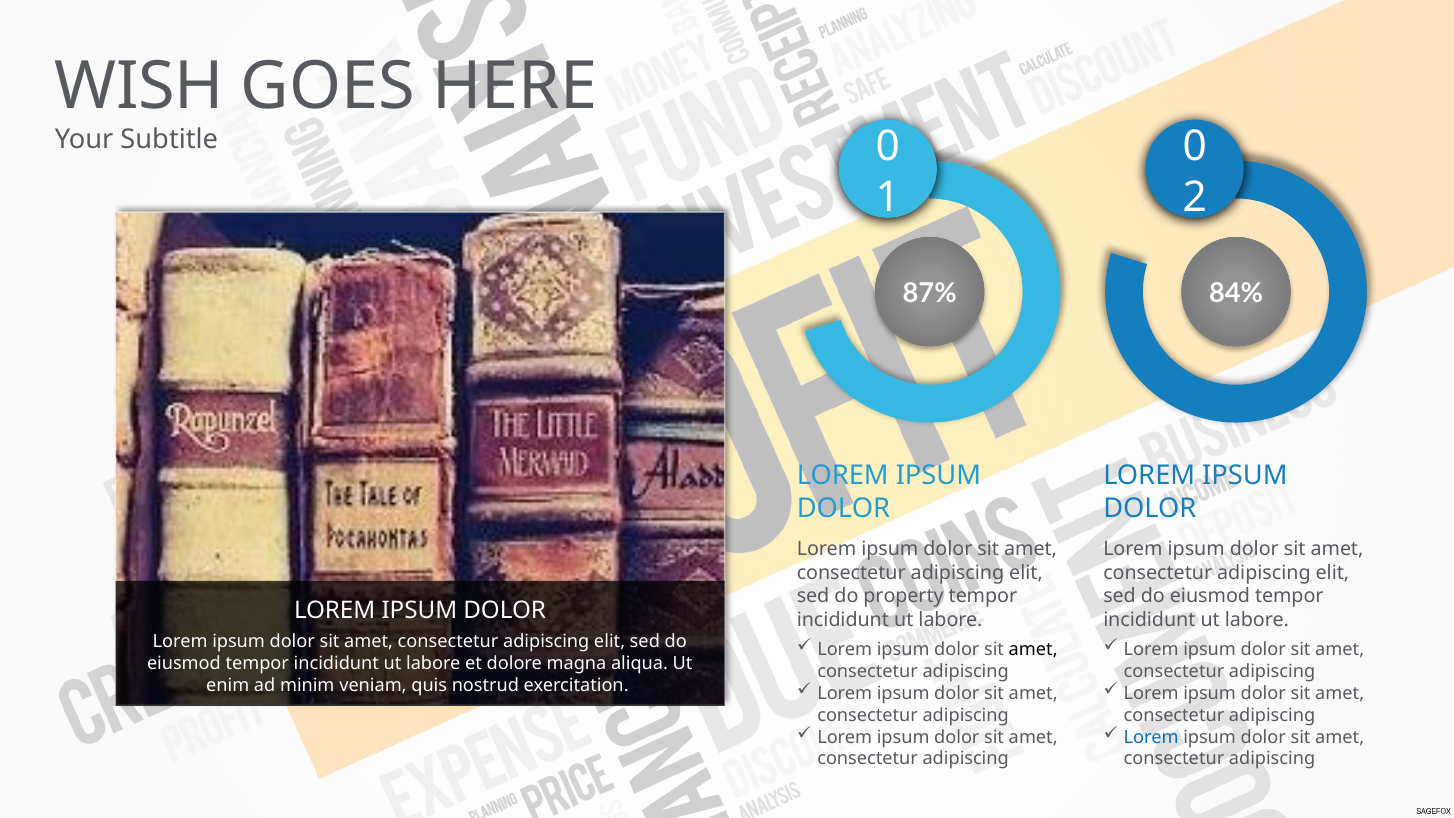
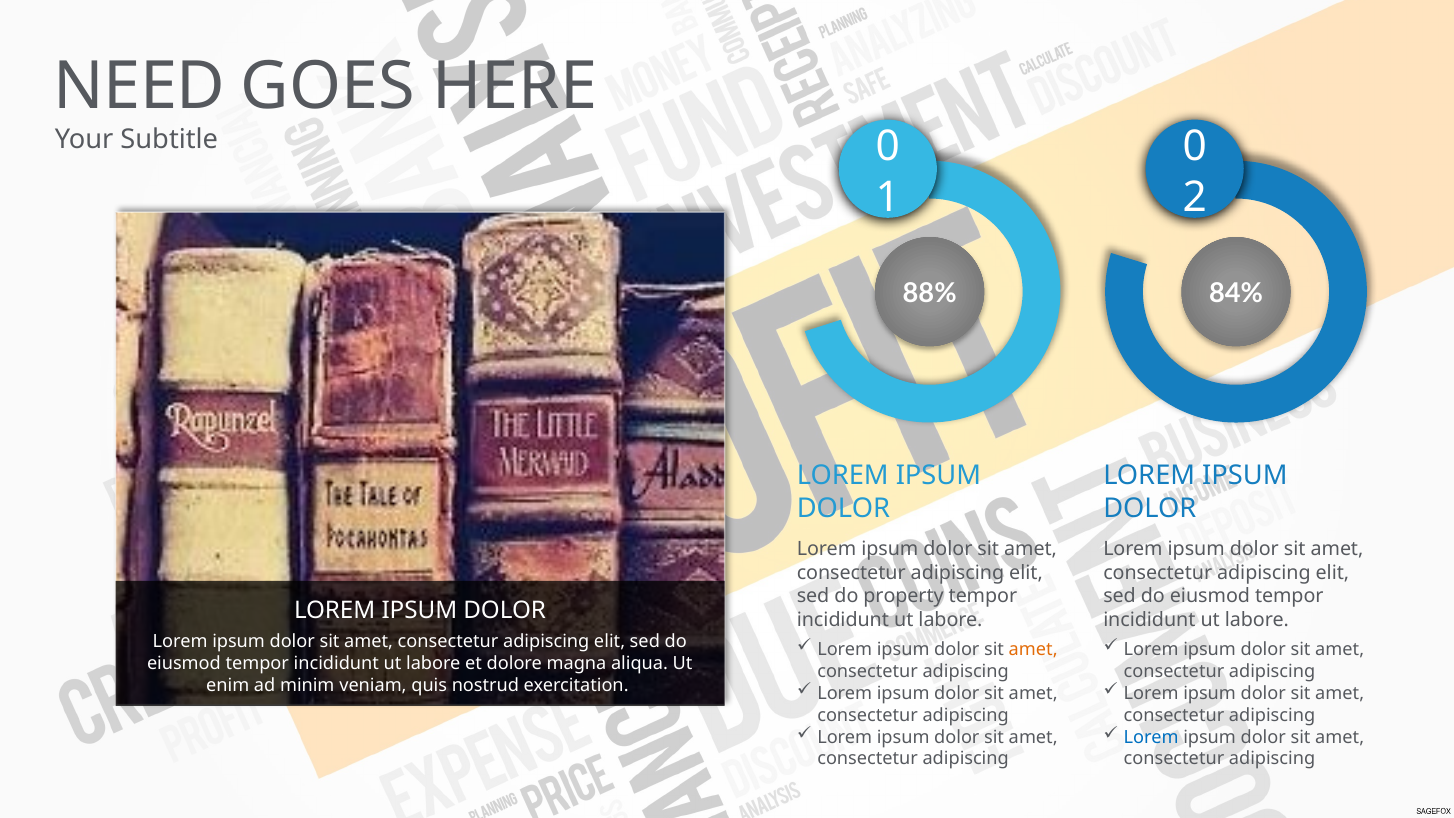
WISH: WISH -> NEED
87%: 87% -> 88%
amet at (1033, 650) colour: black -> orange
